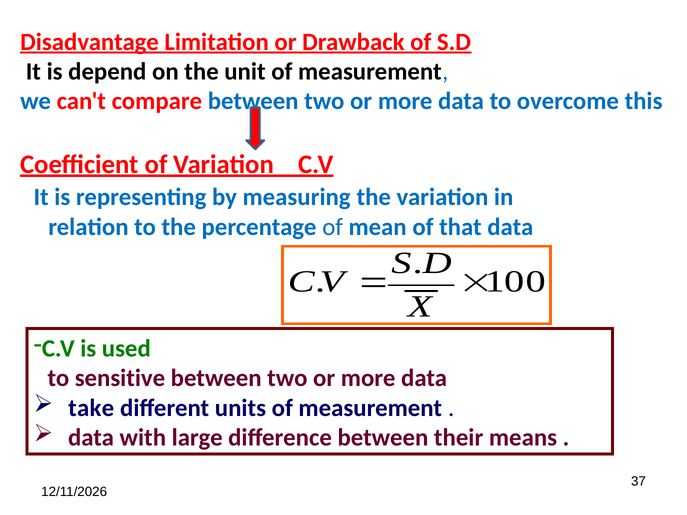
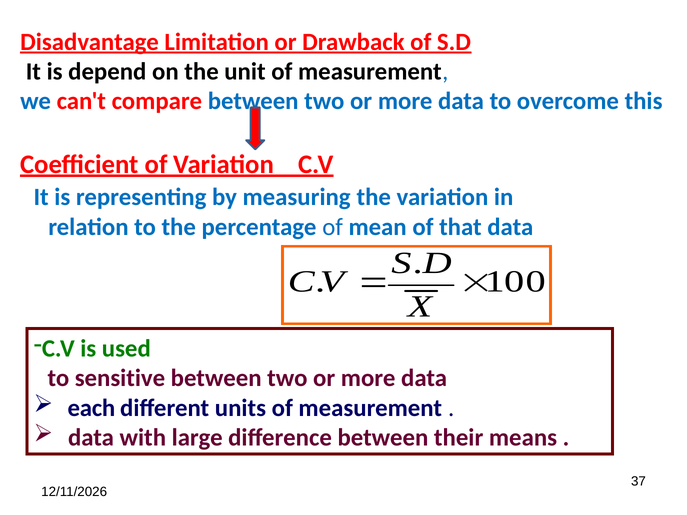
take: take -> each
